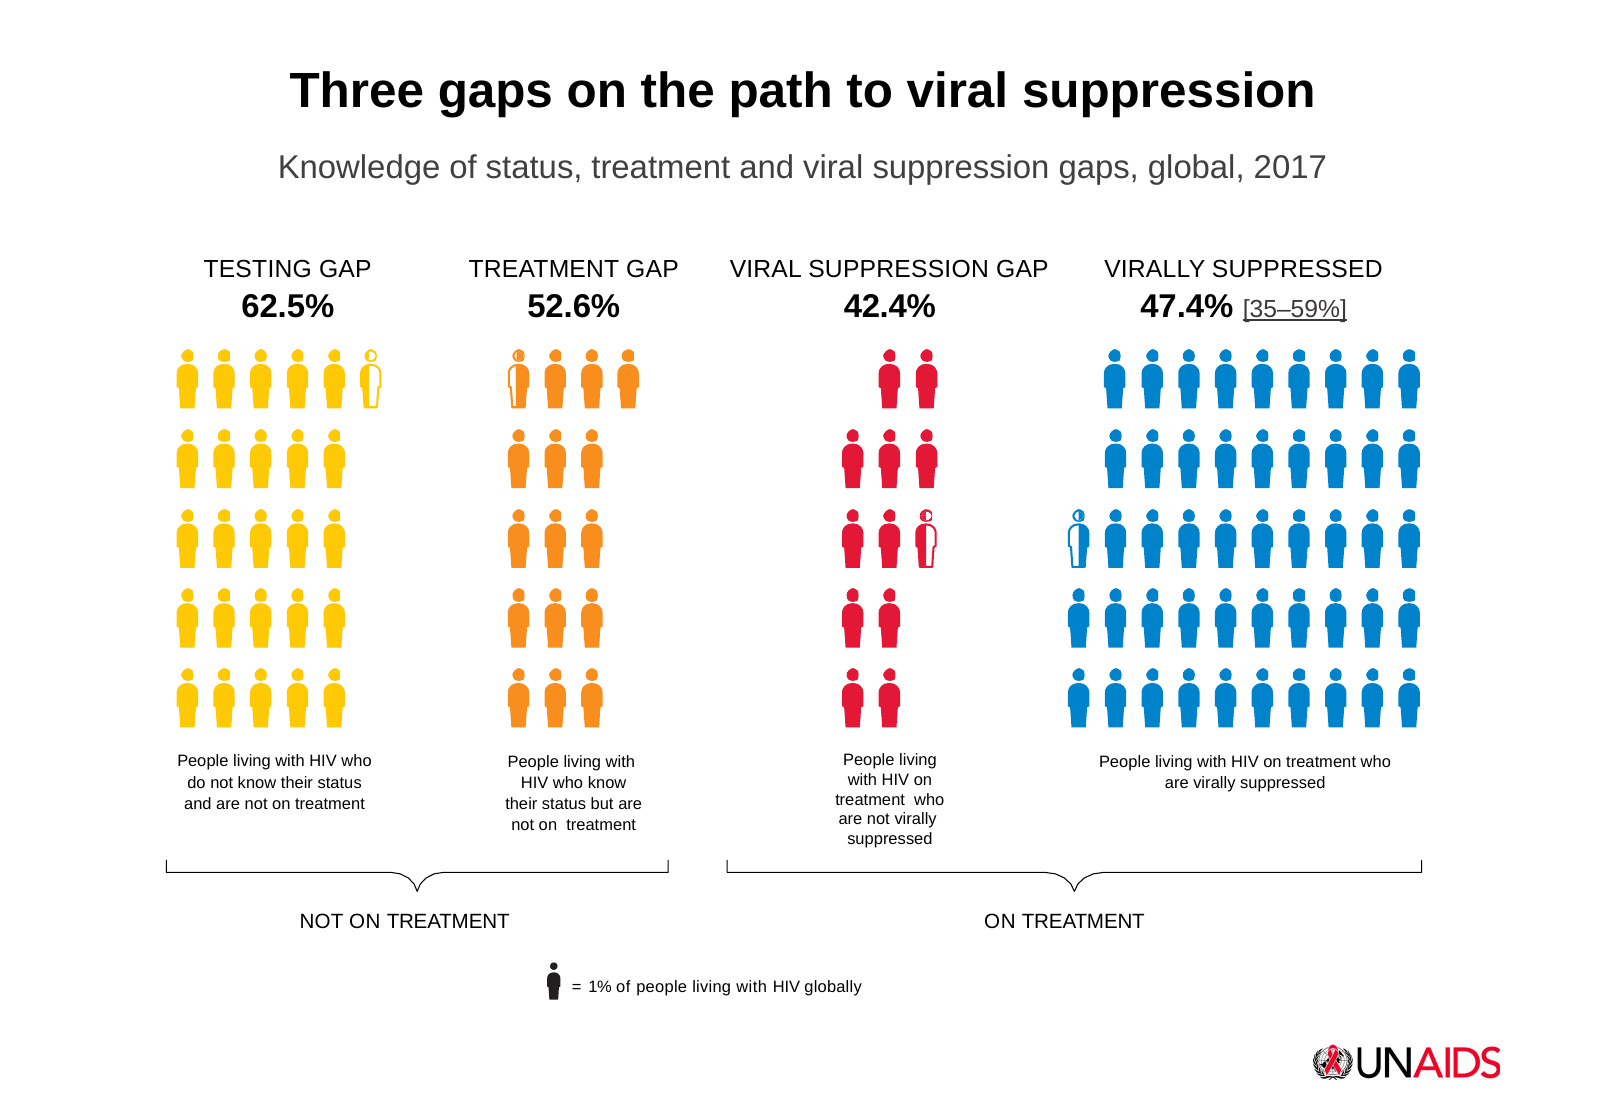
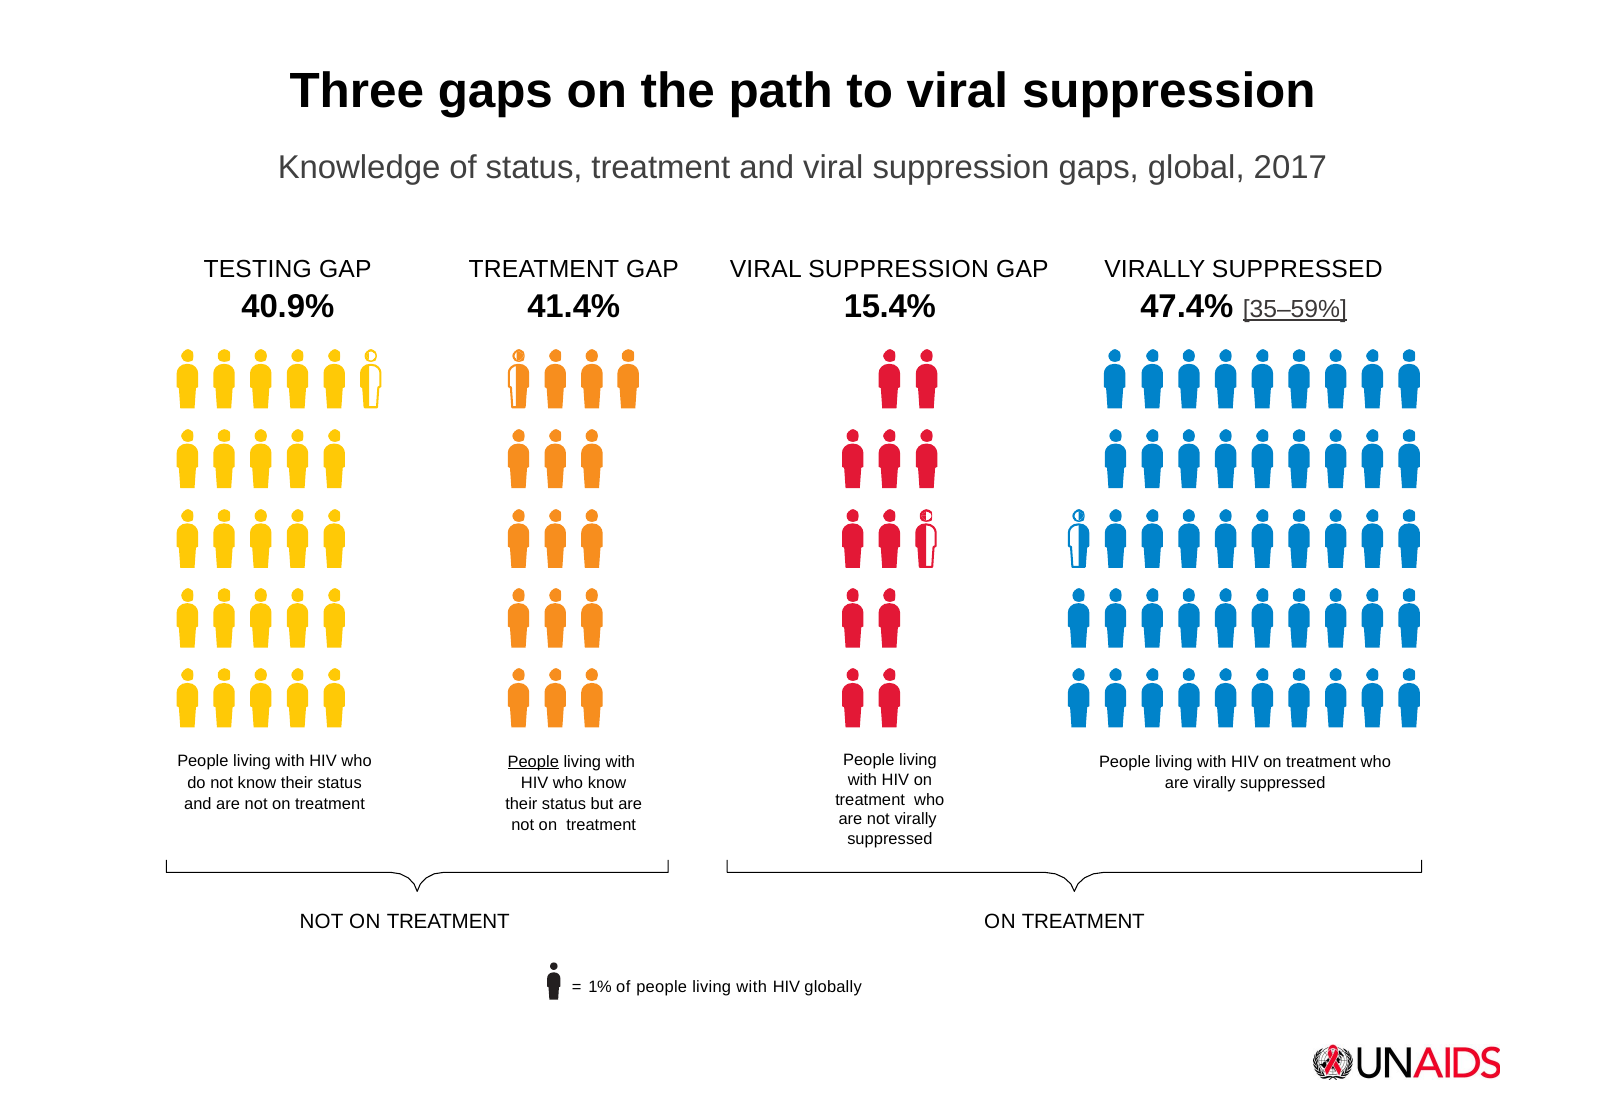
62.5%: 62.5% -> 40.9%
52.6%: 52.6% -> 41.4%
42.4%: 42.4% -> 15.4%
People at (533, 761) underline: none -> present
